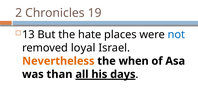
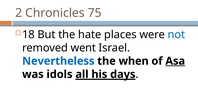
19: 19 -> 75
13: 13 -> 18
loyal: loyal -> went
Nevertheless colour: orange -> blue
Asa underline: none -> present
than: than -> idols
